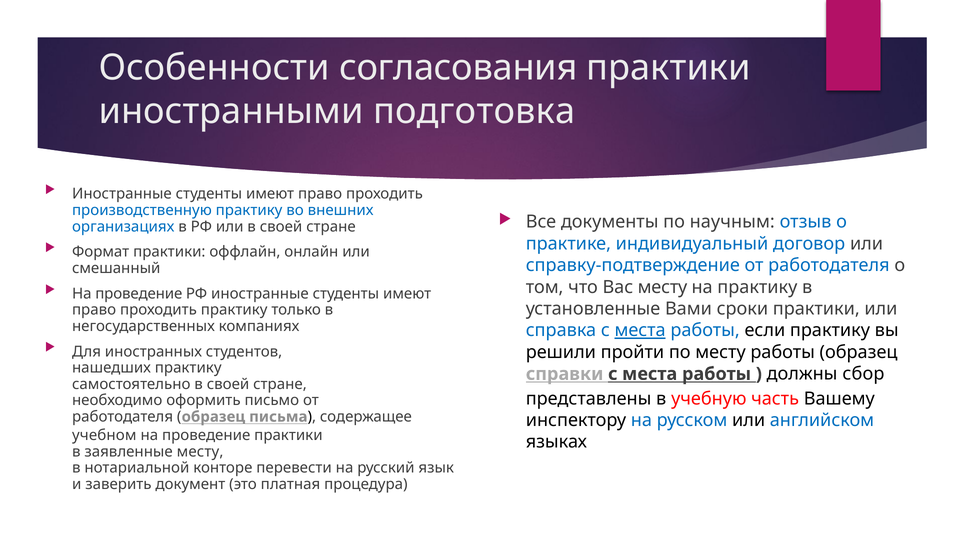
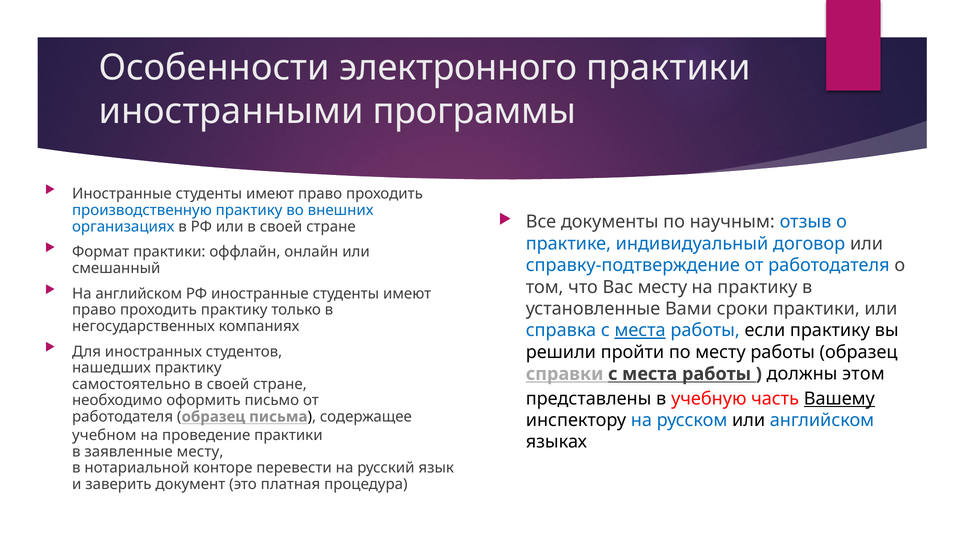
согласования: согласования -> электронного
подготовка: подготовка -> программы
проведение at (139, 293): проведение -> английском
сбор: сбор -> этом
Вашему underline: none -> present
